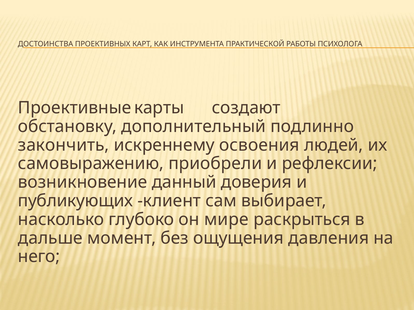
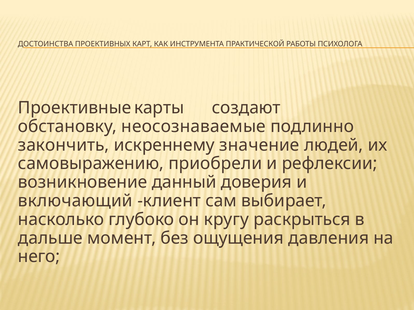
дополнительный: дополнительный -> неосознаваемые
освоения: освоения -> значение
публикующих: публикующих -> включающий
мире: мире -> кругу
